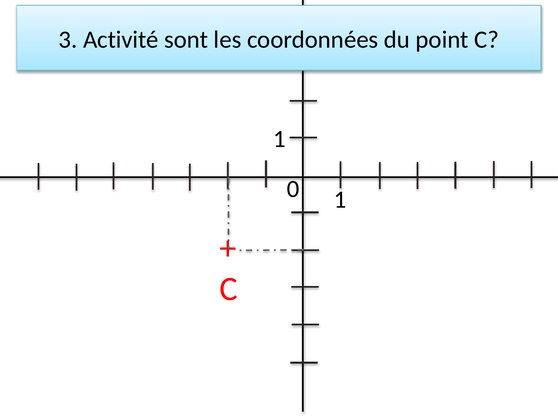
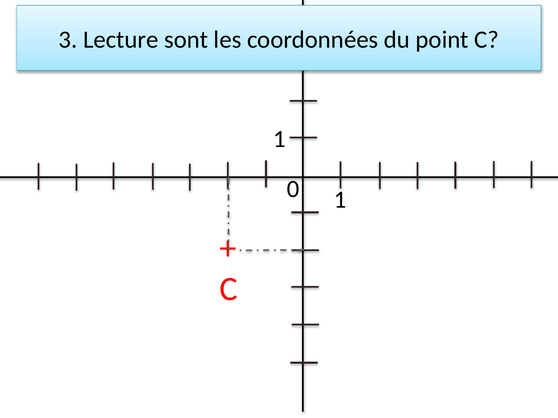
Activité: Activité -> Lecture
